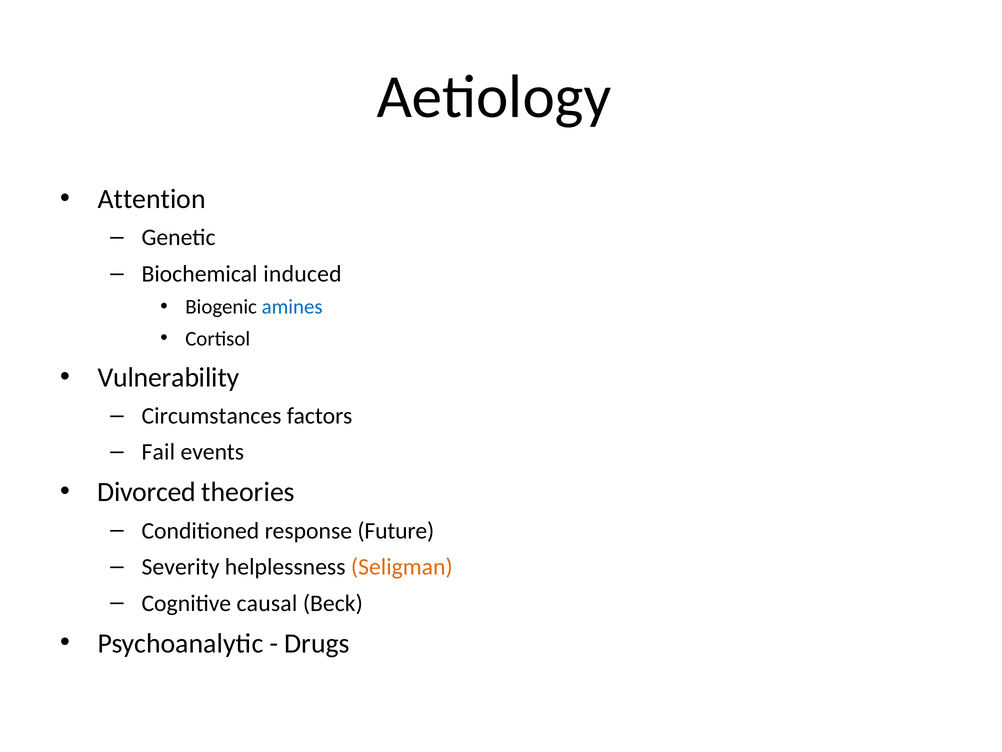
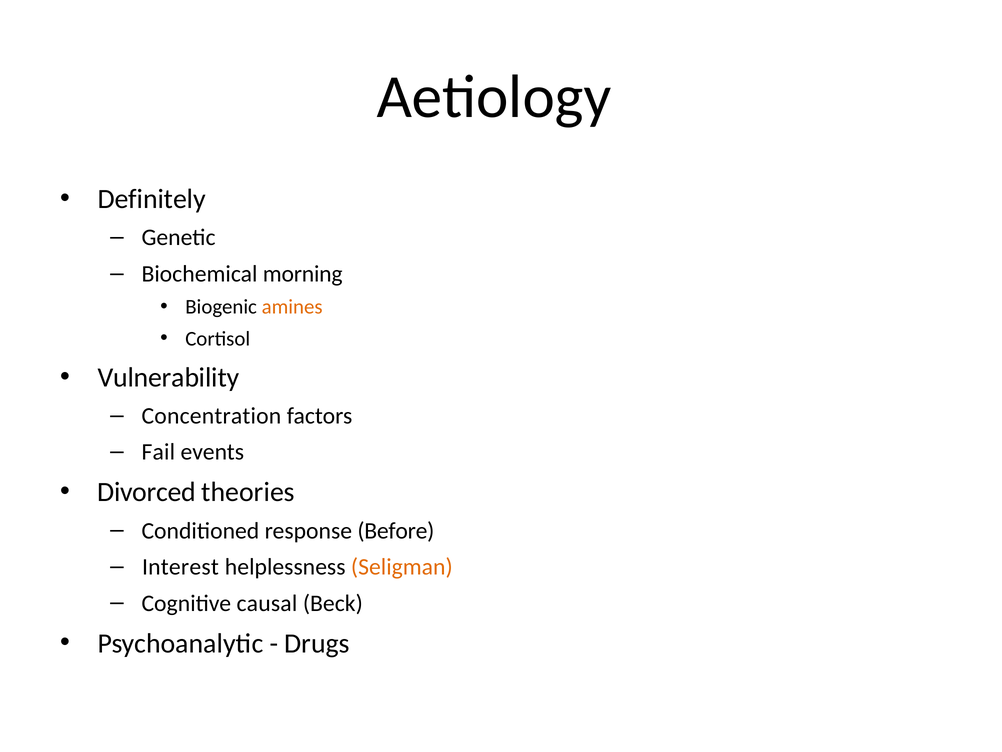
Attention: Attention -> Definitely
induced: induced -> morning
amines colour: blue -> orange
Circumstances: Circumstances -> Concentration
Future: Future -> Before
Severity: Severity -> Interest
